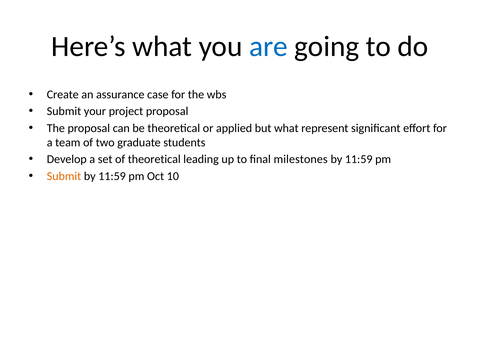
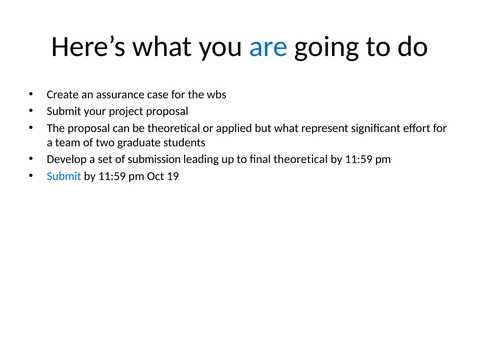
of theoretical: theoretical -> submission
final milestones: milestones -> theoretical
Submit at (64, 176) colour: orange -> blue
10: 10 -> 19
